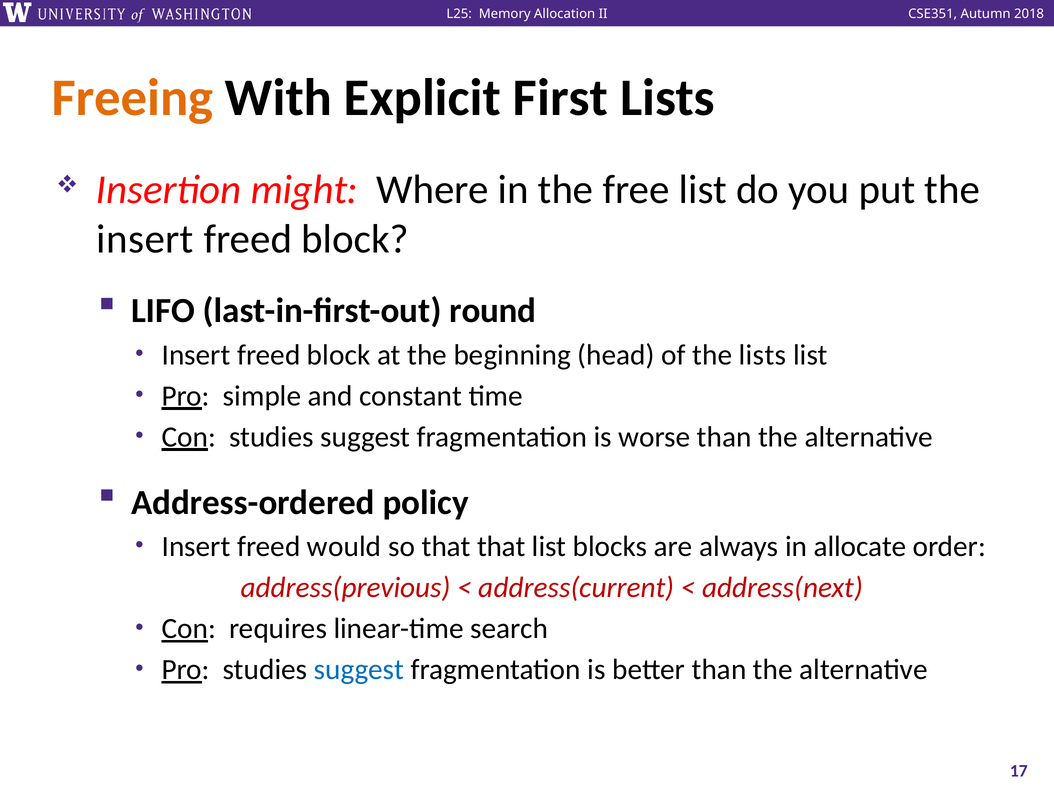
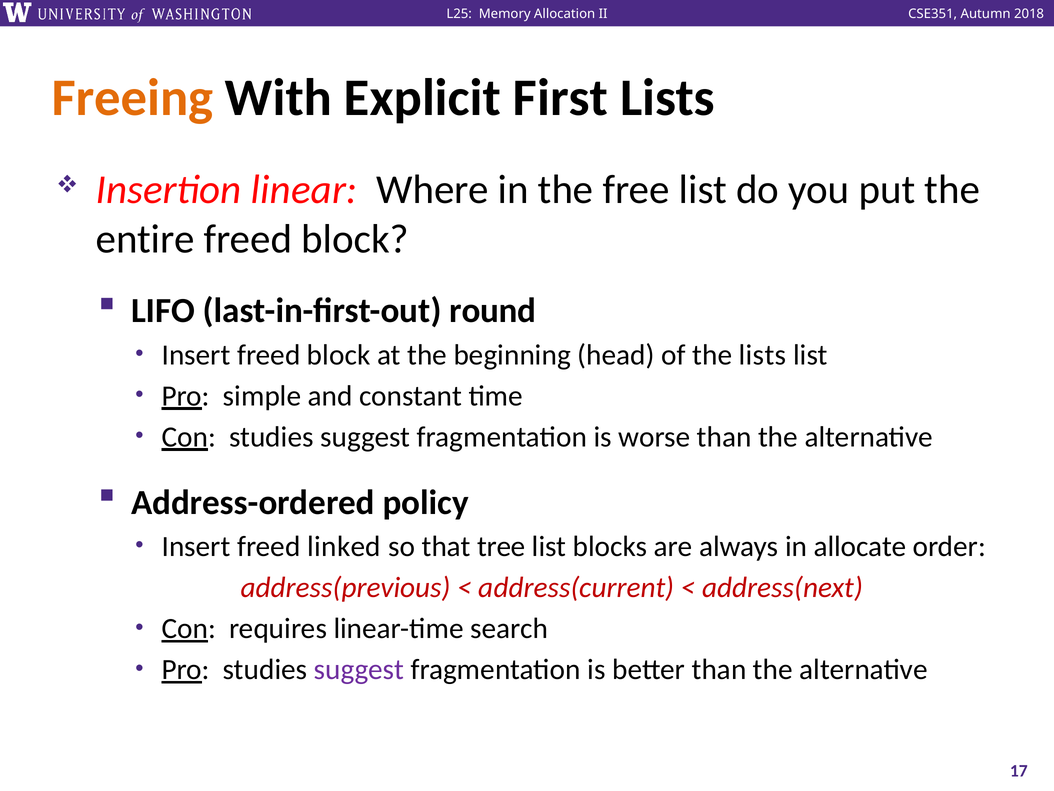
might: might -> linear
insert at (145, 239): insert -> entire
would: would -> linked
that that: that -> tree
suggest at (359, 669) colour: blue -> purple
